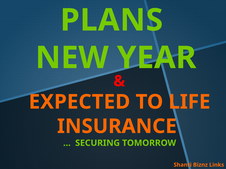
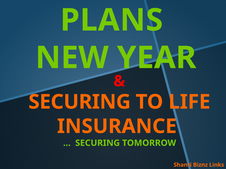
EXPECTED at (79, 102): EXPECTED -> SECURING
